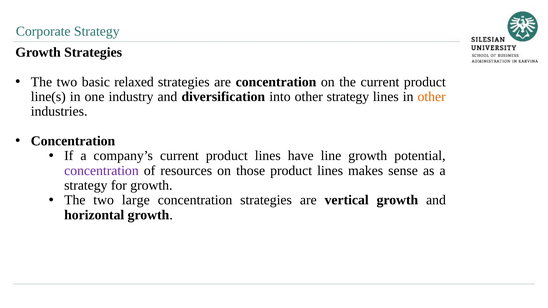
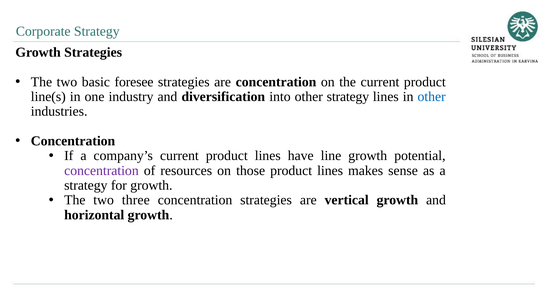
relaxed: relaxed -> foresee
other at (432, 97) colour: orange -> blue
large: large -> three
